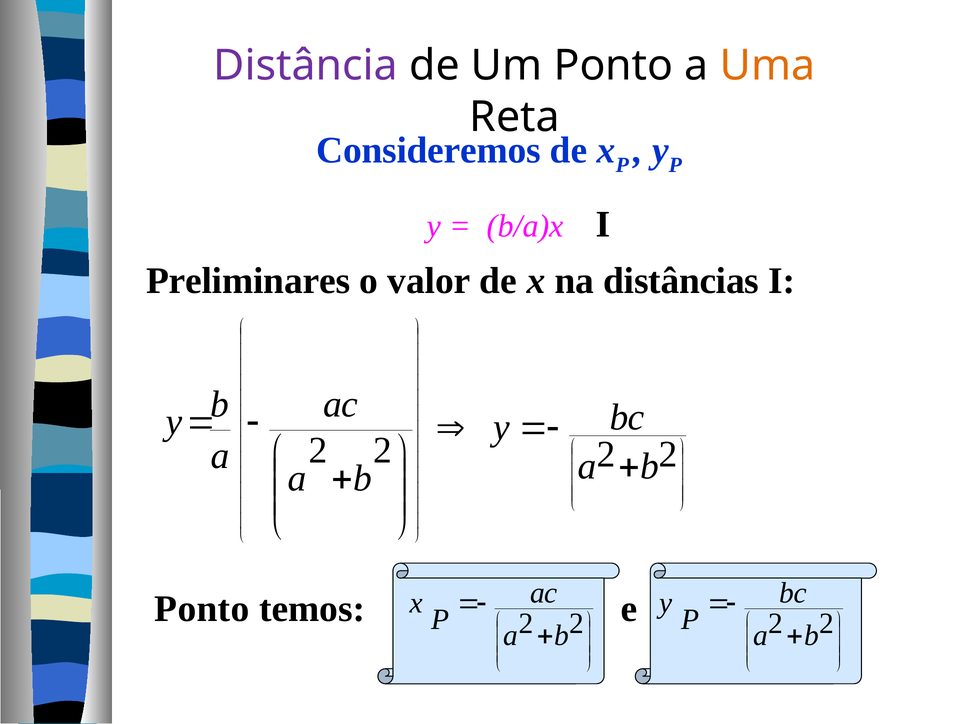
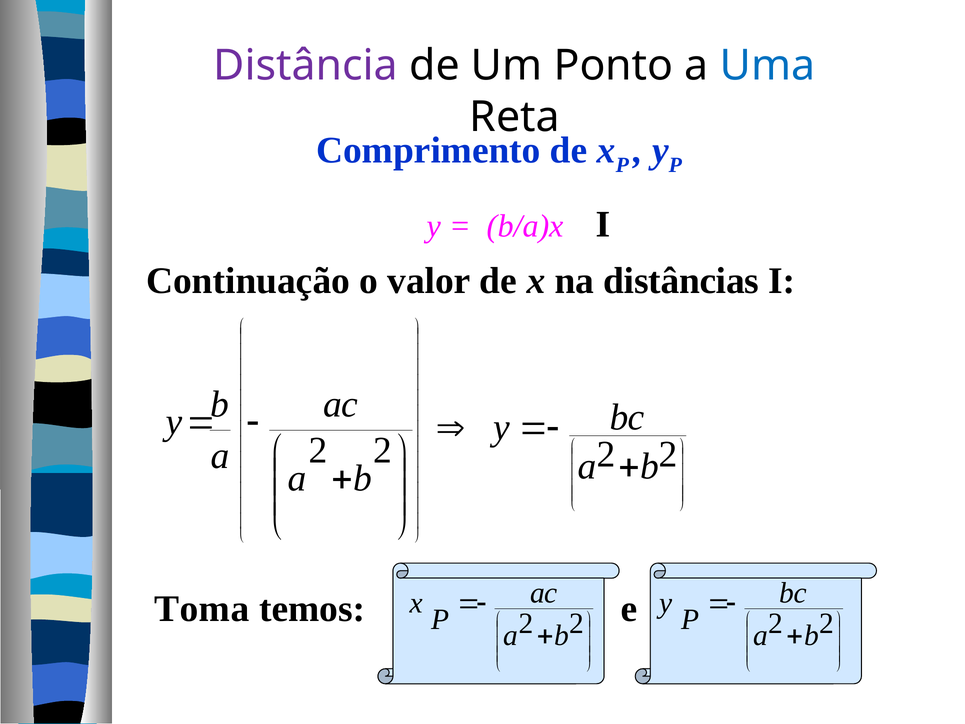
Uma colour: orange -> blue
Consideremos: Consideremos -> Comprimento
Preliminares: Preliminares -> Continuação
Ponto at (202, 609): Ponto -> Toma
